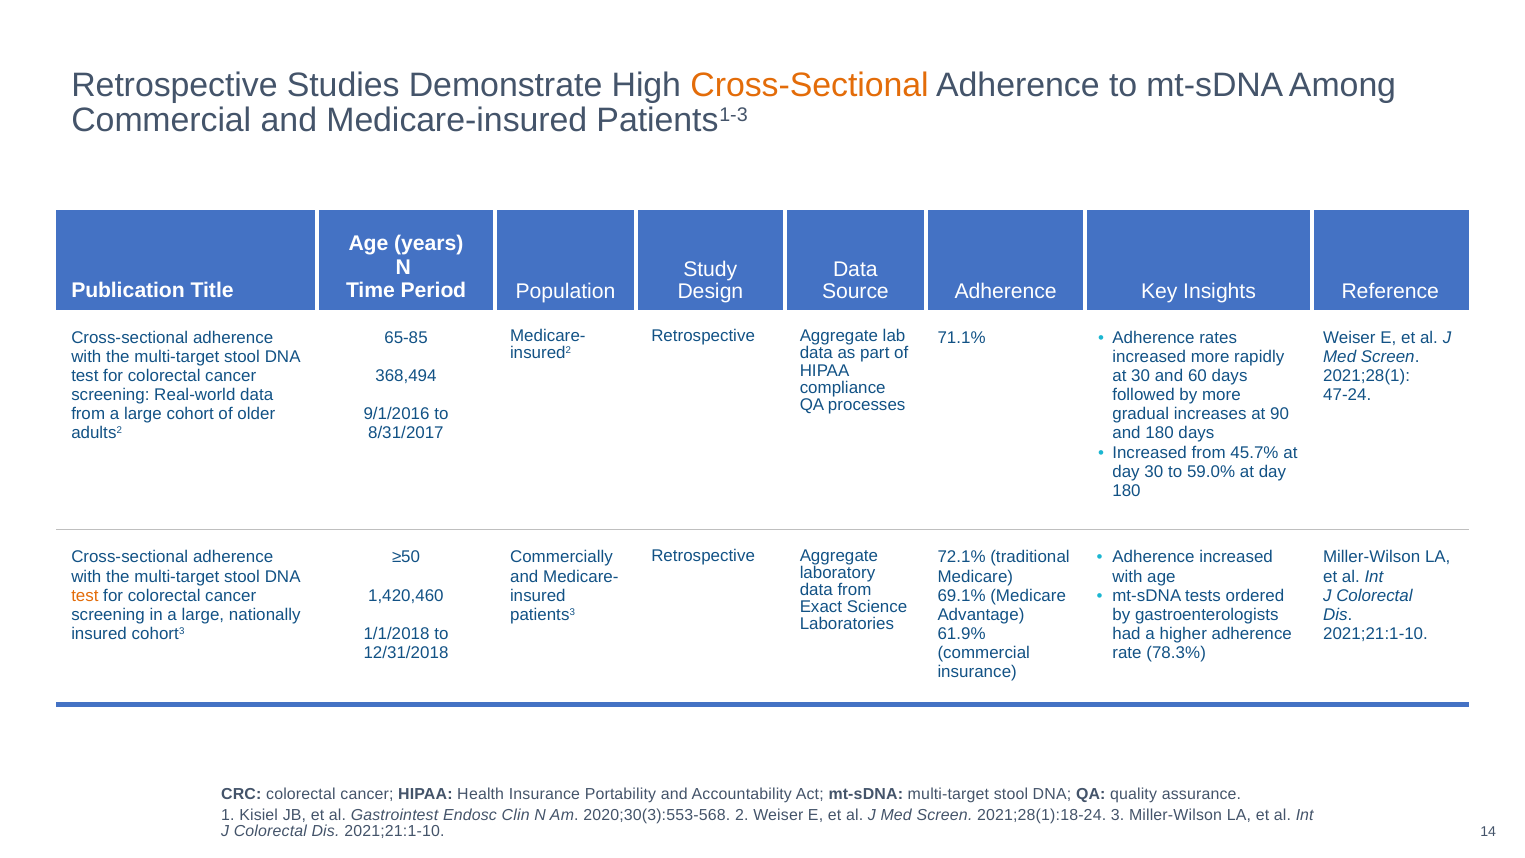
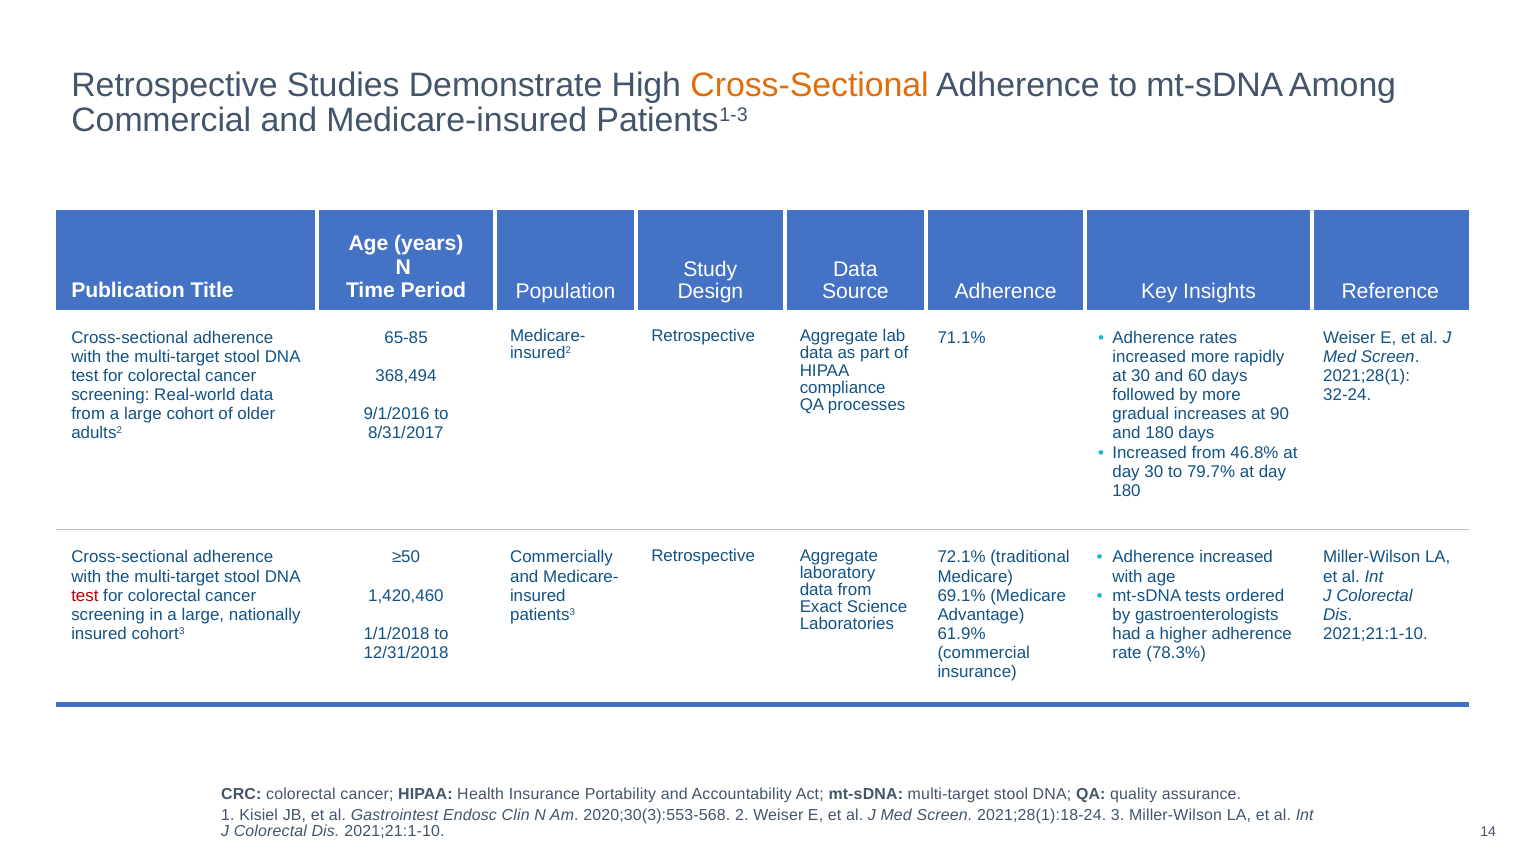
47-24: 47-24 -> 32-24
45.7%: 45.7% -> 46.8%
59.0%: 59.0% -> 79.7%
test at (85, 595) colour: orange -> red
